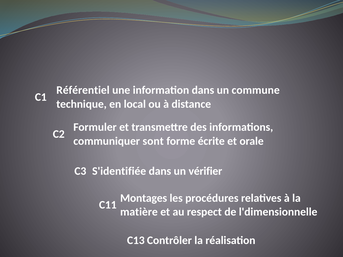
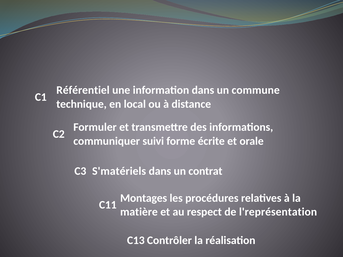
sont: sont -> suivi
S'identifiée: S'identifiée -> S'matériels
vérifier: vérifier -> contrat
l'dimensionnelle: l'dimensionnelle -> l'représentation
